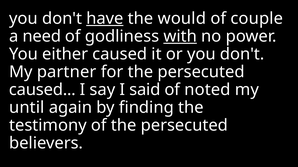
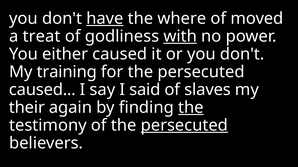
would: would -> where
couple: couple -> moved
need: need -> treat
partner: partner -> training
noted: noted -> slaves
until: until -> their
the at (191, 108) underline: none -> present
persecuted at (184, 126) underline: none -> present
